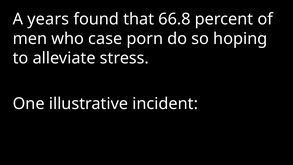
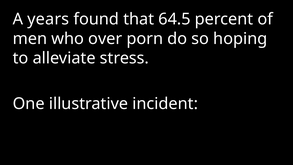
66.8: 66.8 -> 64.5
case: case -> over
